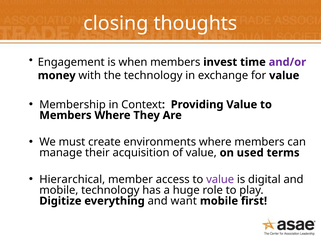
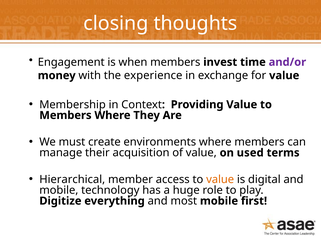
the technology: technology -> experience
value at (220, 179) colour: purple -> orange
want: want -> most
